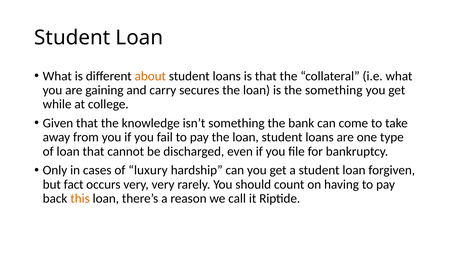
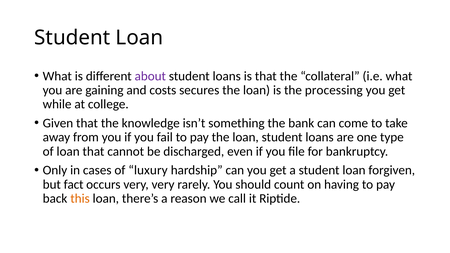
about colour: orange -> purple
carry: carry -> costs
the something: something -> processing
